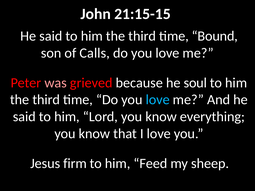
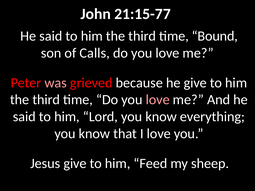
21:15-15: 21:15-15 -> 21:15-77
he soul: soul -> give
love at (158, 100) colour: light blue -> pink
Jesus firm: firm -> give
